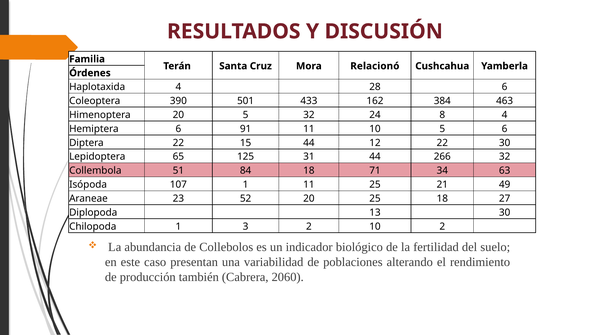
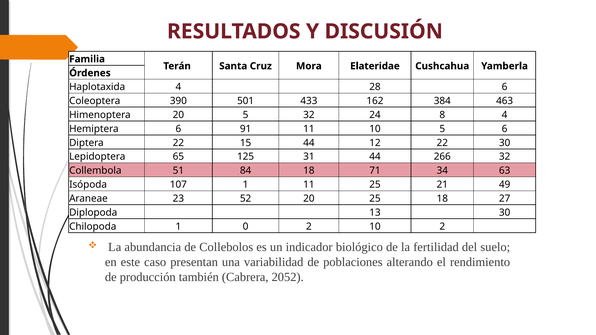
Relacionó: Relacionó -> Elateridae
3: 3 -> 0
2060: 2060 -> 2052
